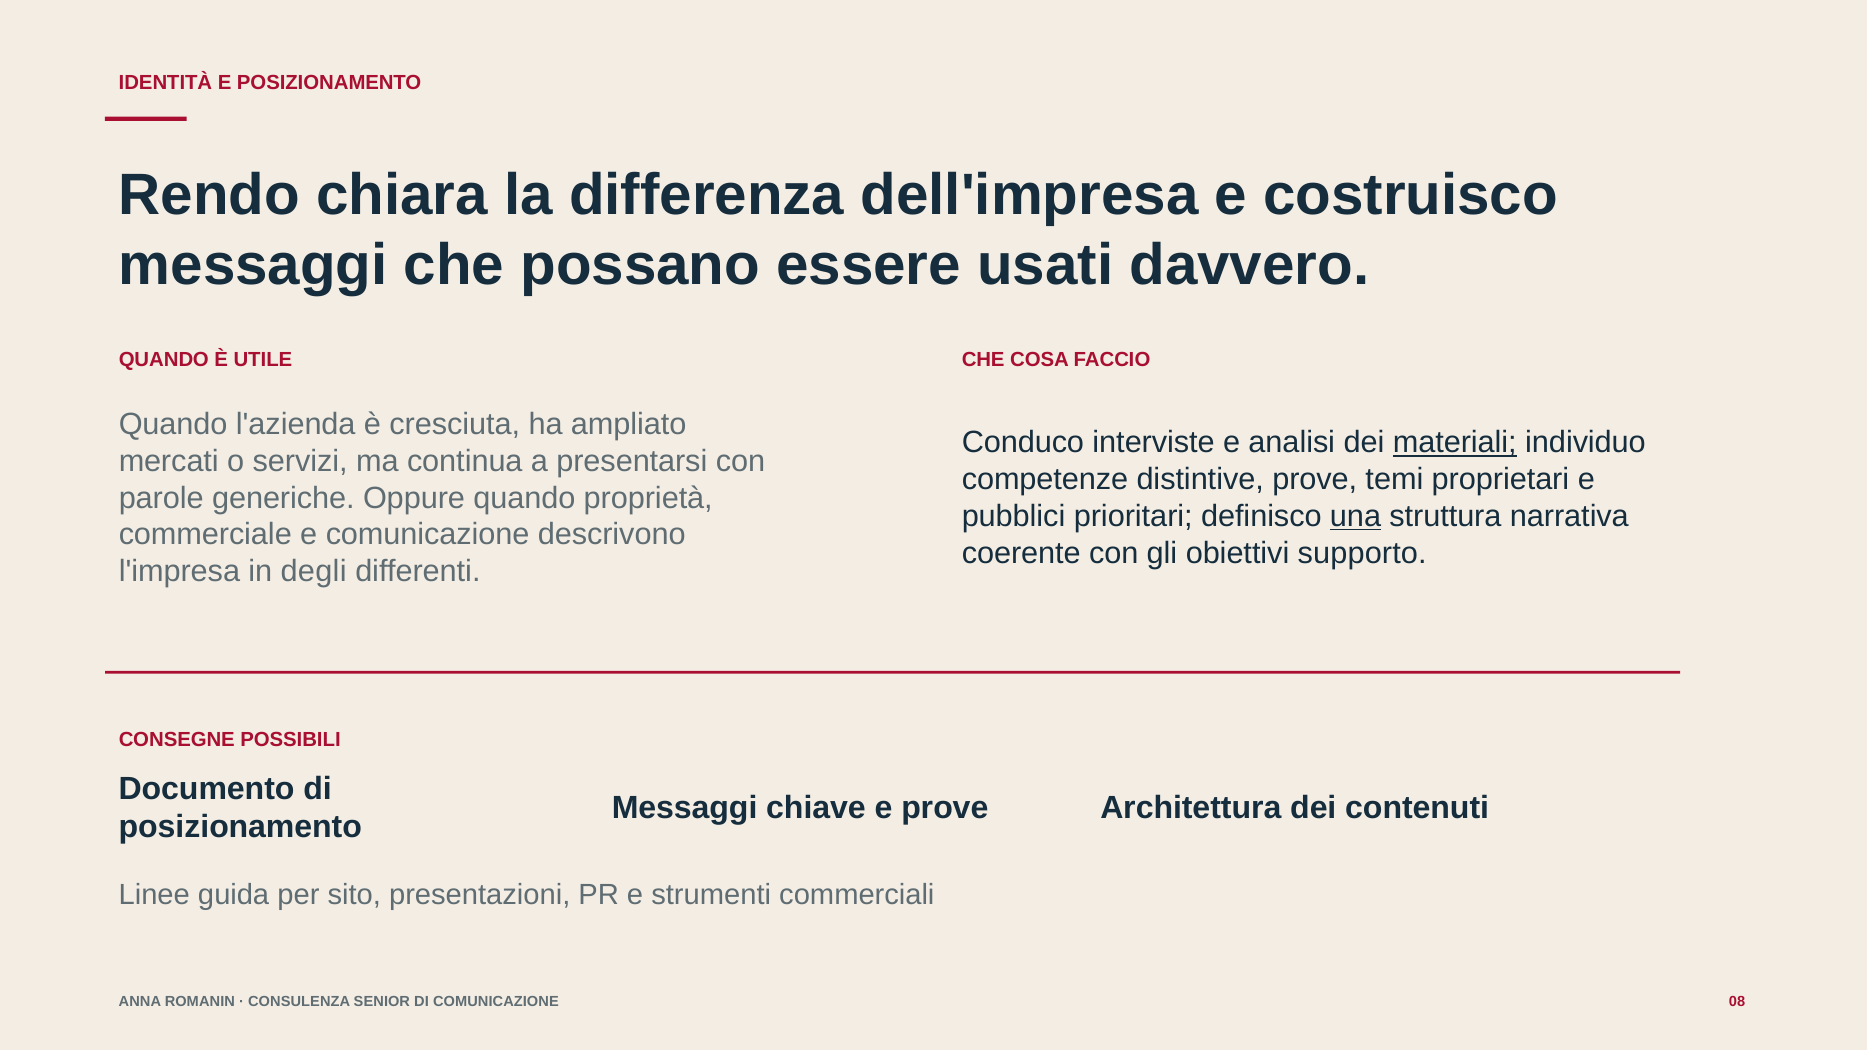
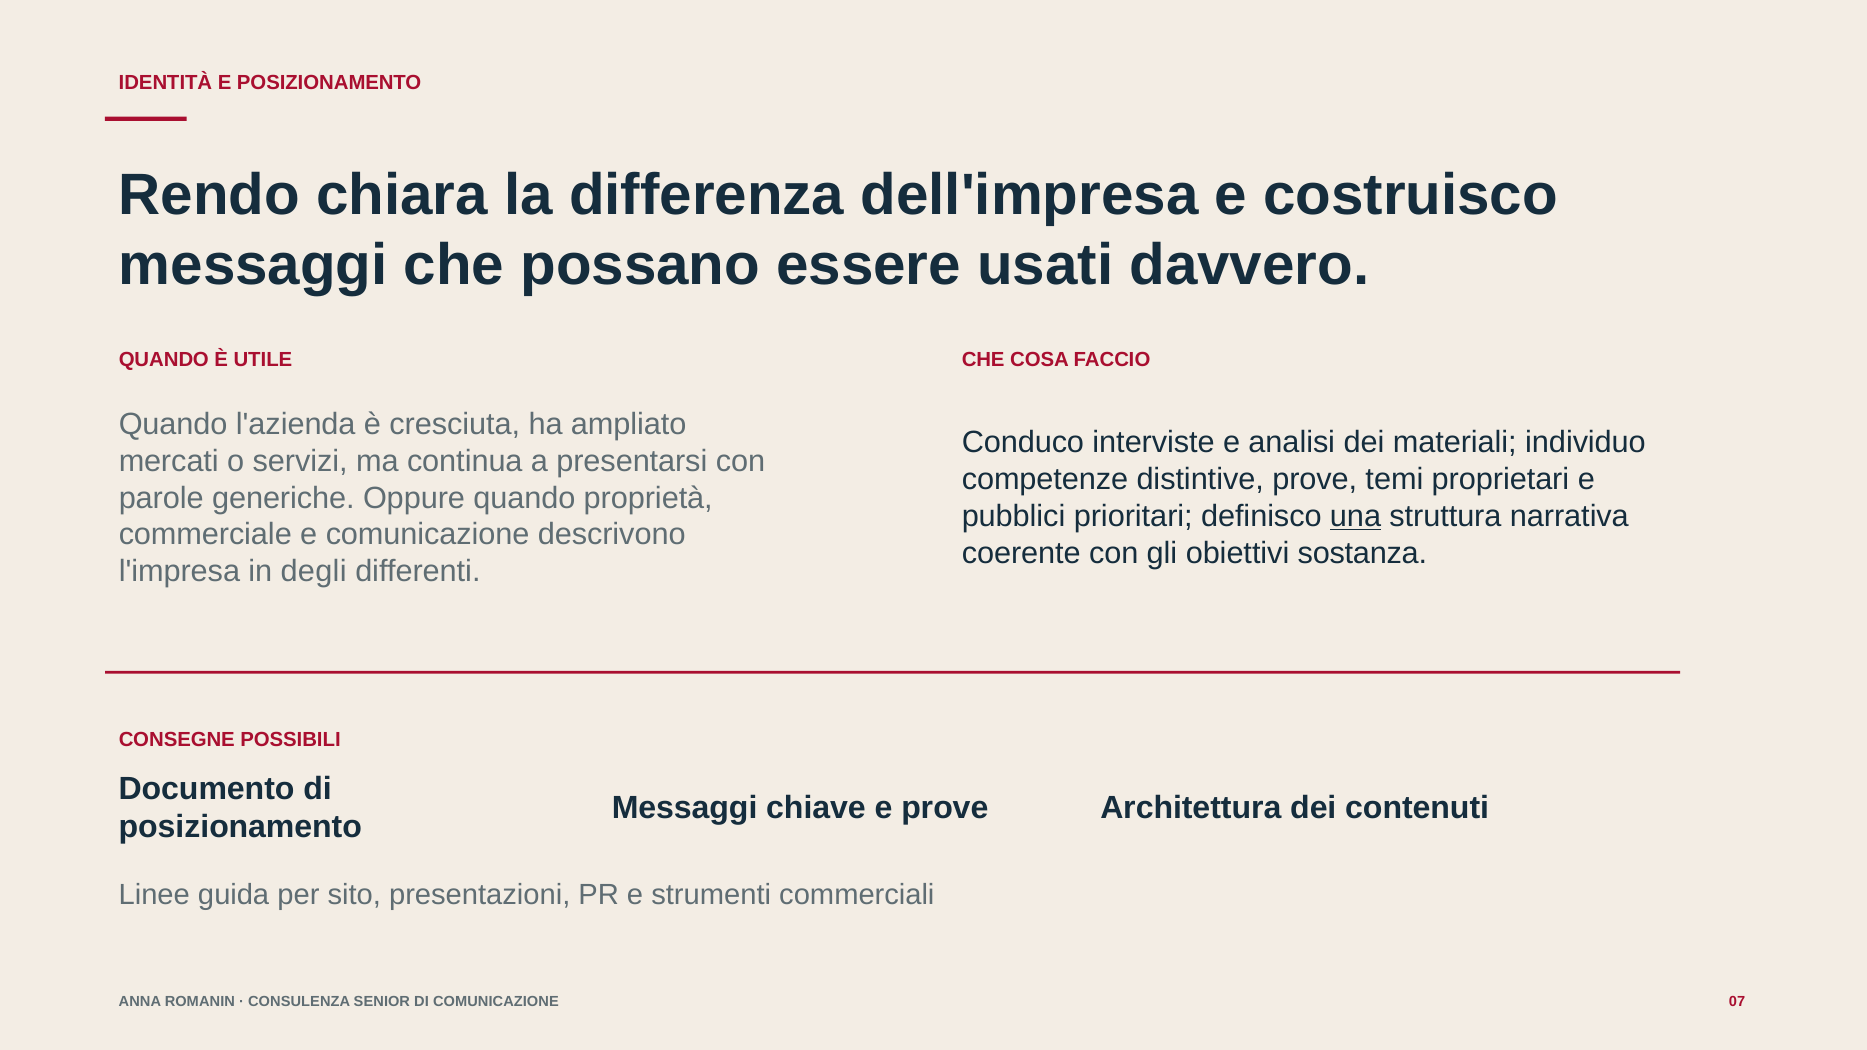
materiali underline: present -> none
supporto: supporto -> sostanza
08: 08 -> 07
